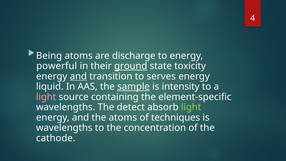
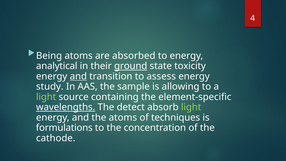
discharge: discharge -> absorbed
powerful: powerful -> analytical
serves: serves -> assess
liquid: liquid -> study
sample underline: present -> none
intensity: intensity -> allowing
light at (46, 97) colour: pink -> light green
wavelengths at (66, 107) underline: none -> present
wavelengths at (64, 128): wavelengths -> formulations
